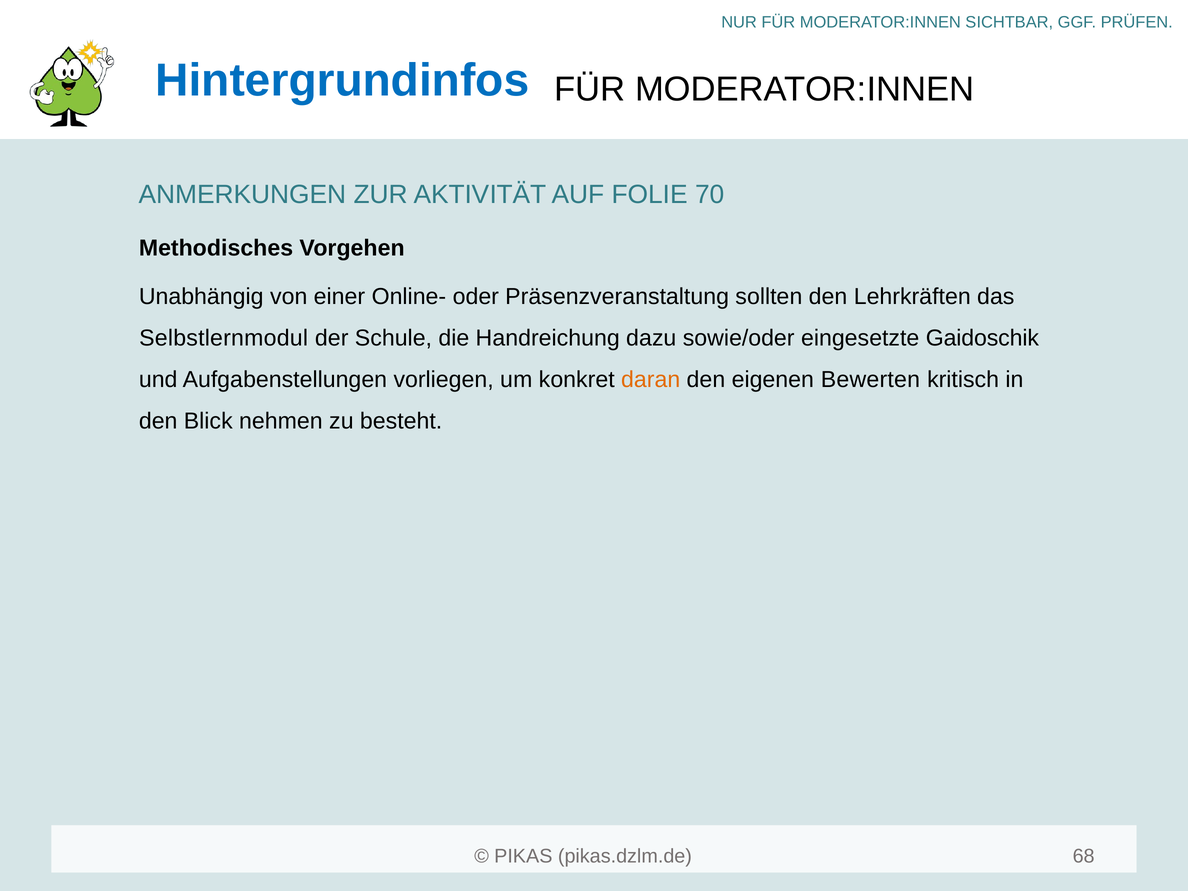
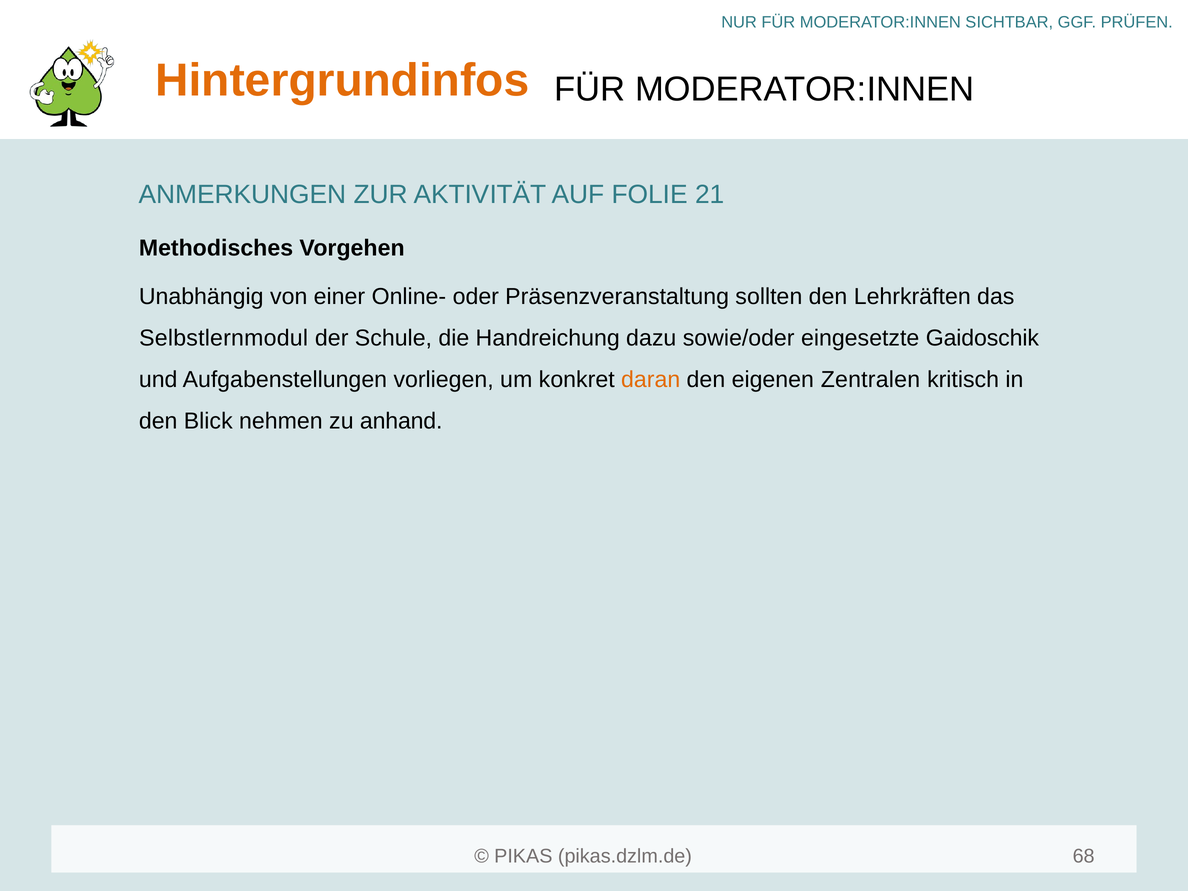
Hintergrundinfos colour: blue -> orange
70: 70 -> 21
Bewerten: Bewerten -> Zentralen
besteht: besteht -> anhand
